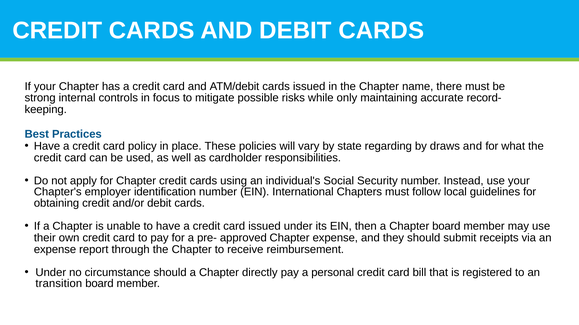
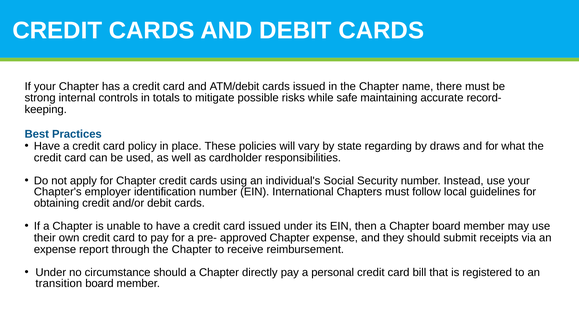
focus: focus -> totals
only: only -> safe
